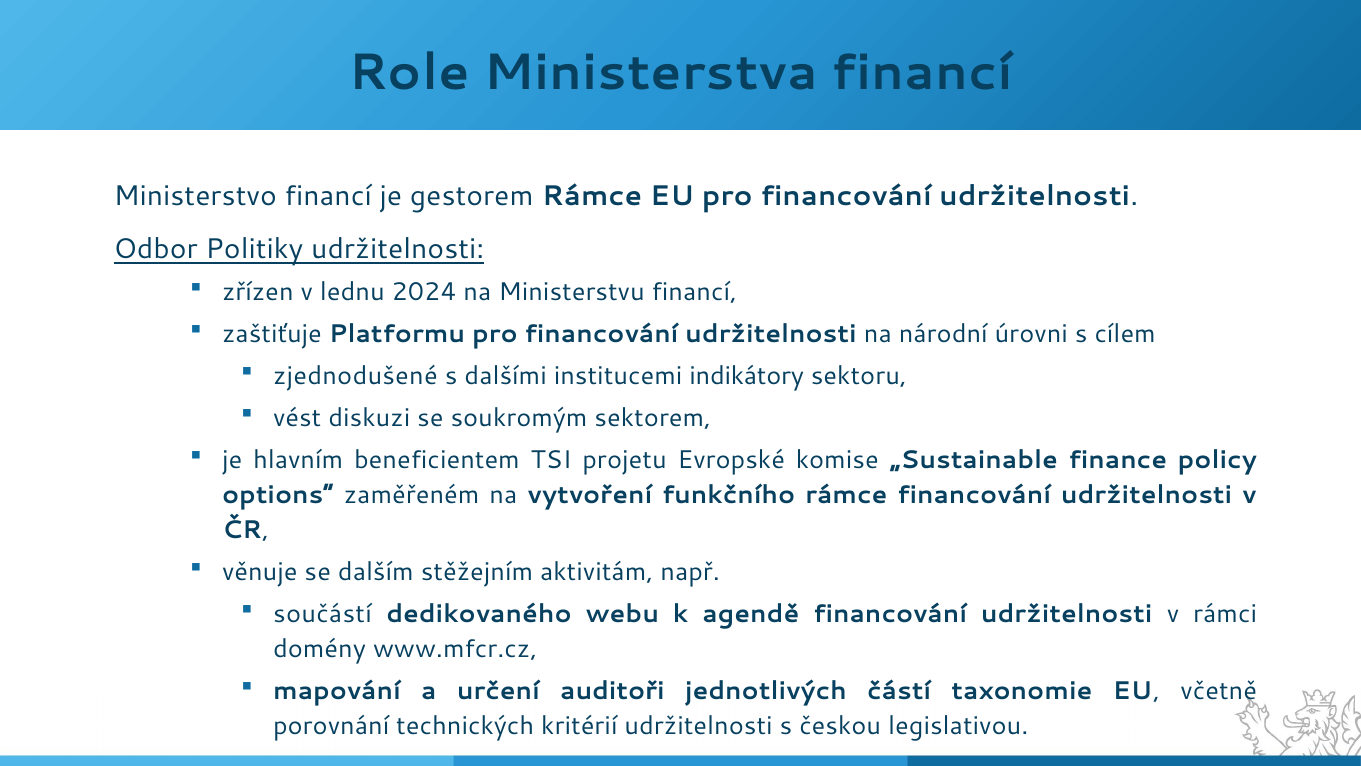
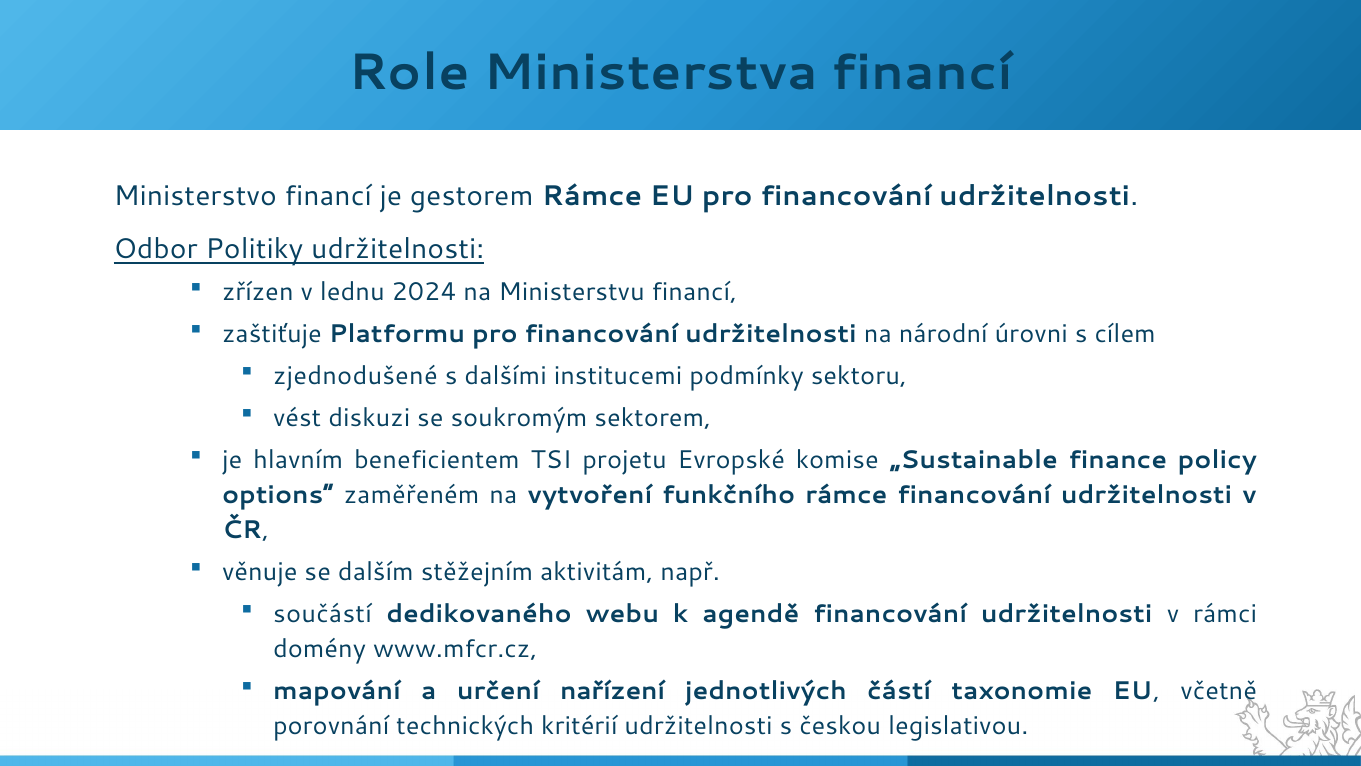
indikátory: indikátory -> podmínky
auditoři: auditoři -> nařízení
